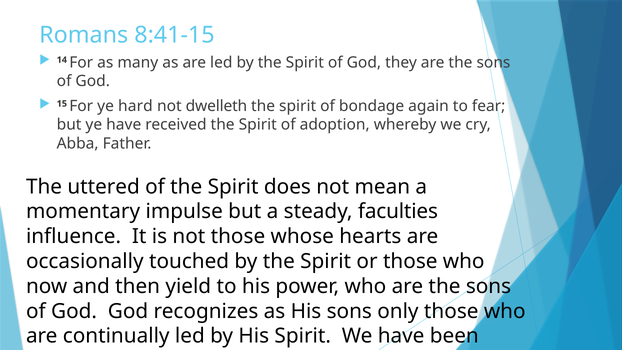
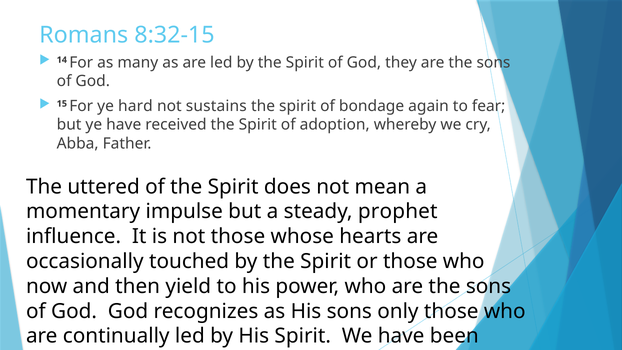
8:41-15: 8:41-15 -> 8:32-15
dwelleth: dwelleth -> sustains
faculties: faculties -> prophet
